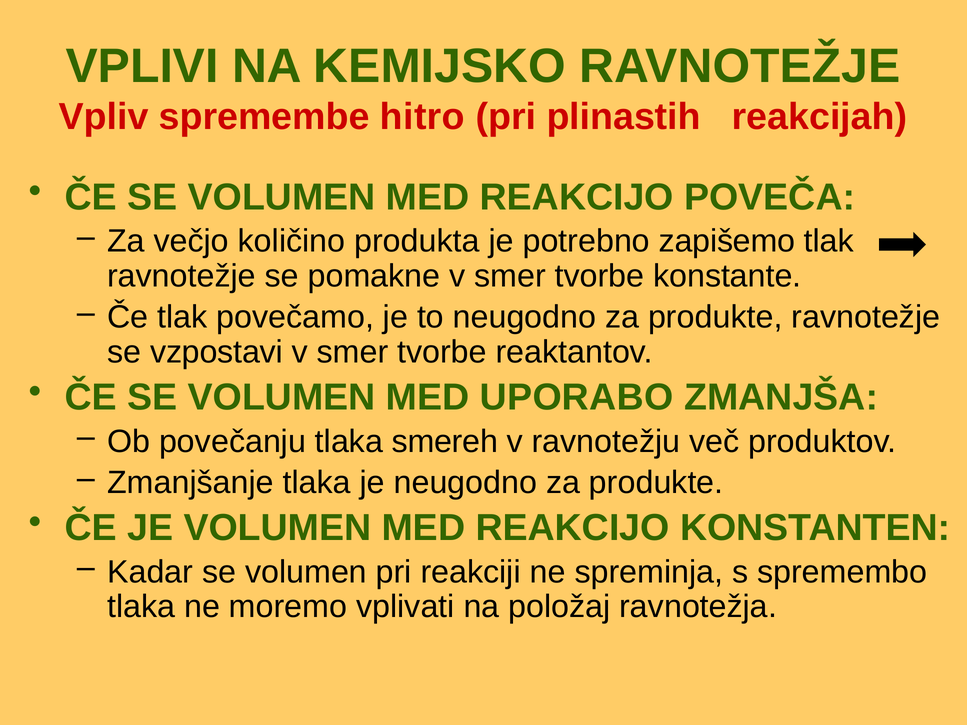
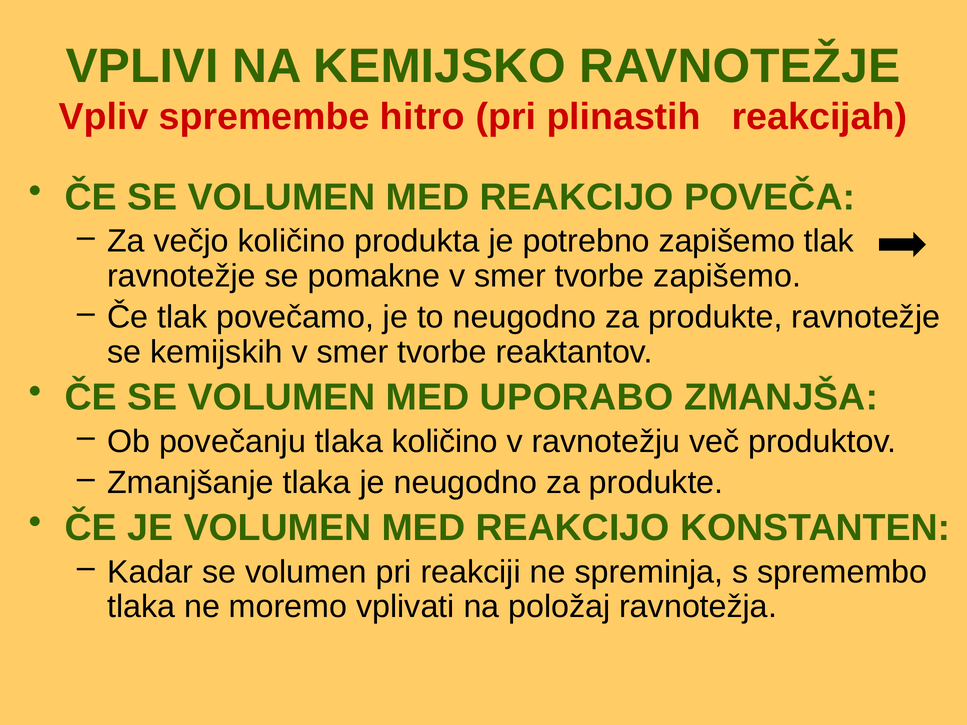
tvorbe konstante: konstante -> zapišemo
vzpostavi: vzpostavi -> kemijskih
tlaka smereh: smereh -> količino
